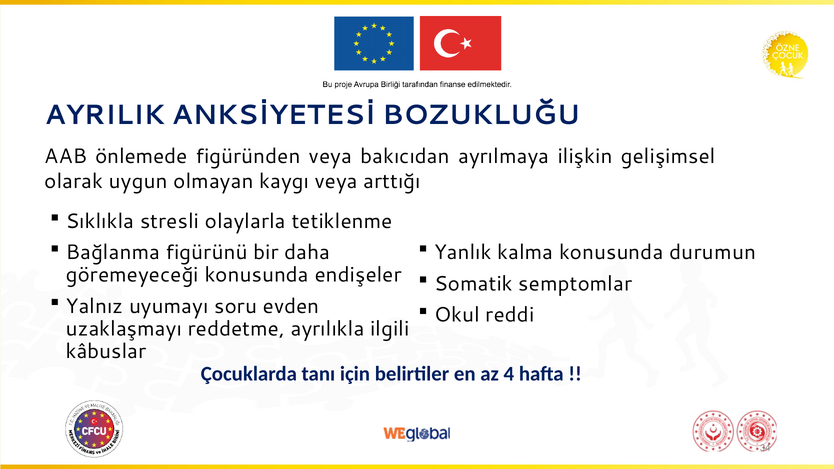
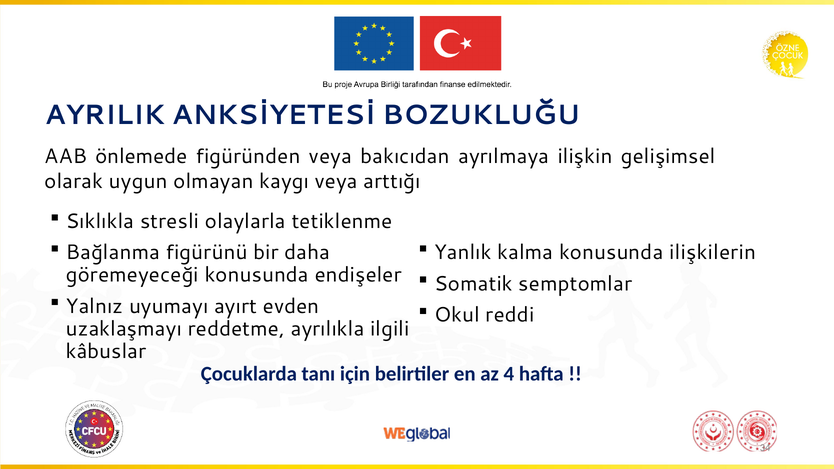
durumun: durumun -> ilişkilerin
soru: soru -> ayırt
